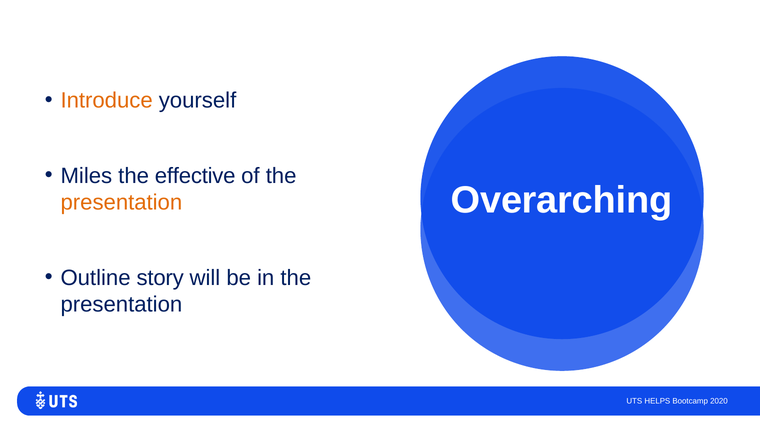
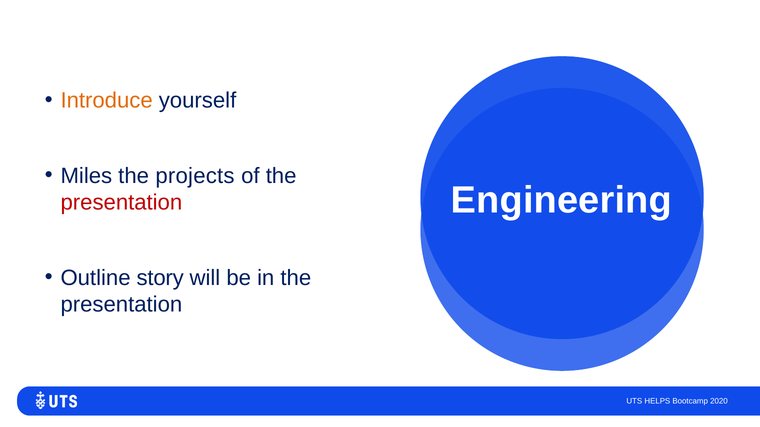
effective: effective -> projects
Overarching: Overarching -> Engineering
presentation at (121, 203) colour: orange -> red
